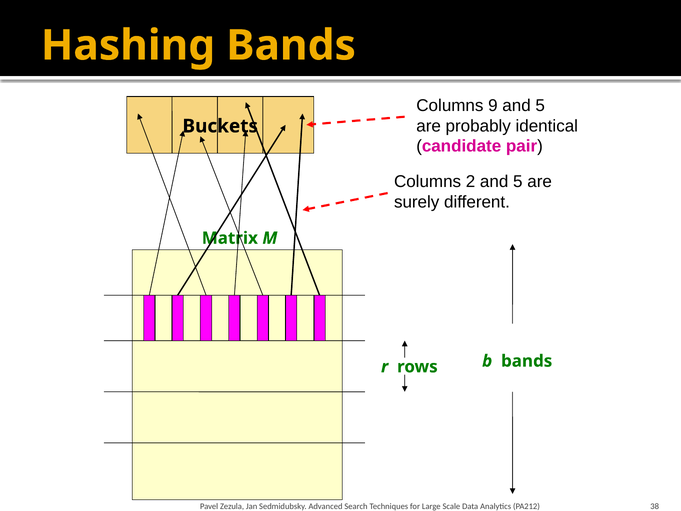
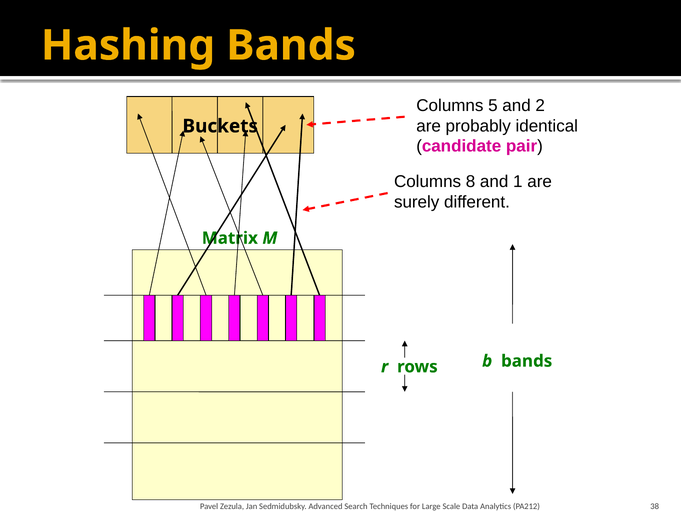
9: 9 -> 5
5 at (540, 105): 5 -> 2
2: 2 -> 8
5 at (518, 182): 5 -> 1
